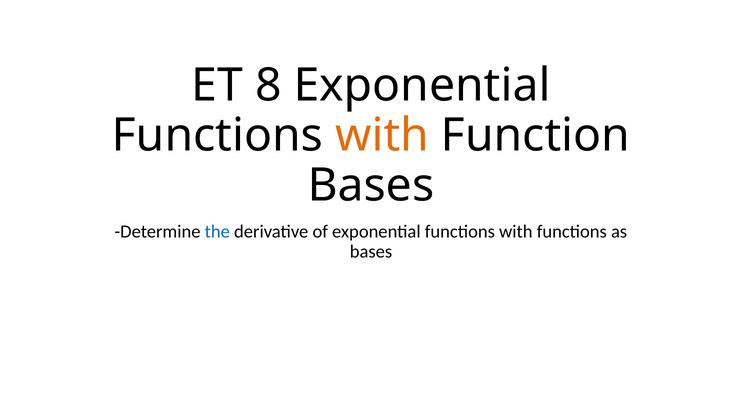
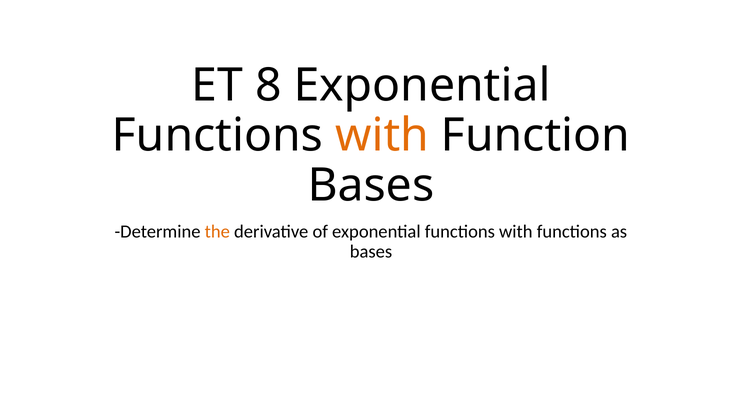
the colour: blue -> orange
